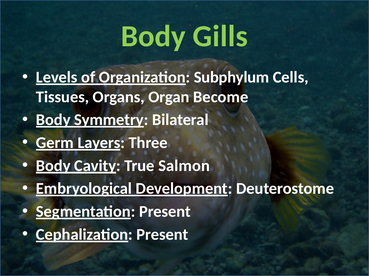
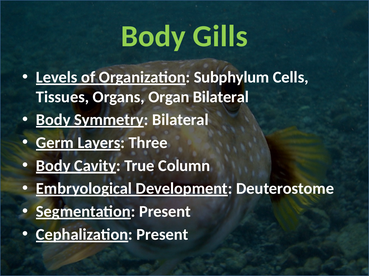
Organ Become: Become -> Bilateral
Salmon: Salmon -> Column
